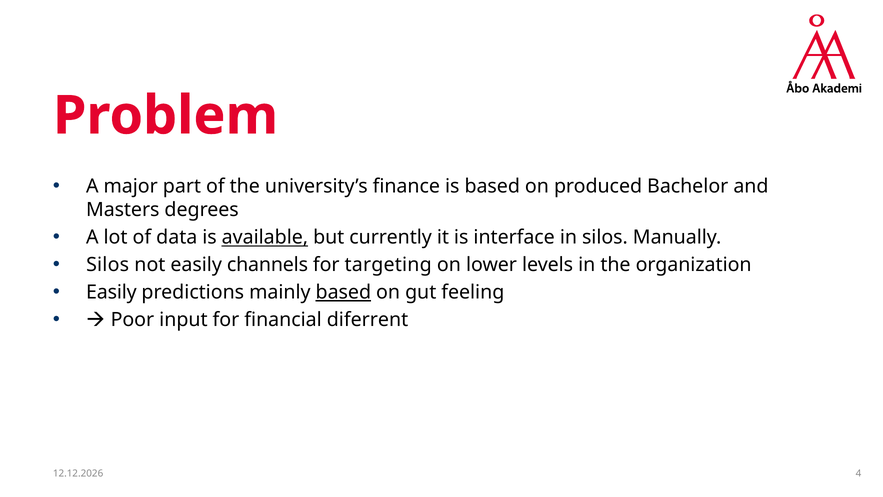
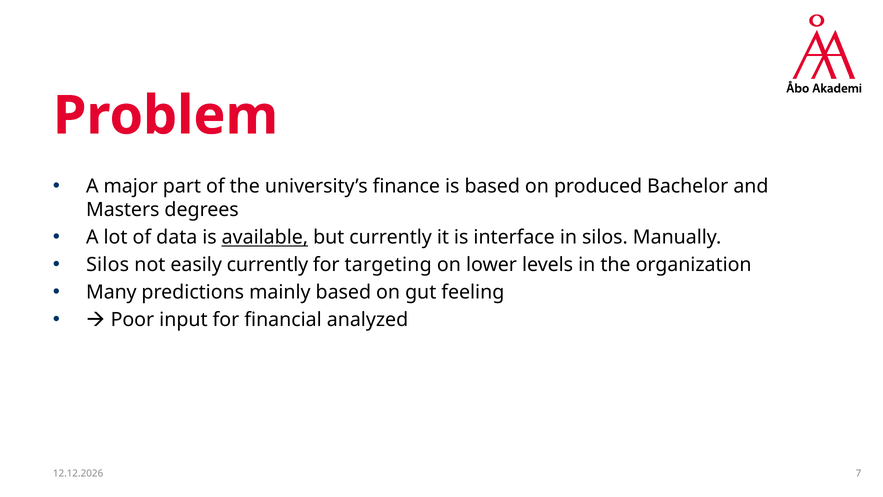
easily channels: channels -> currently
Easily at (111, 292): Easily -> Many
based at (343, 292) underline: present -> none
diferrent: diferrent -> analyzed
4: 4 -> 7
